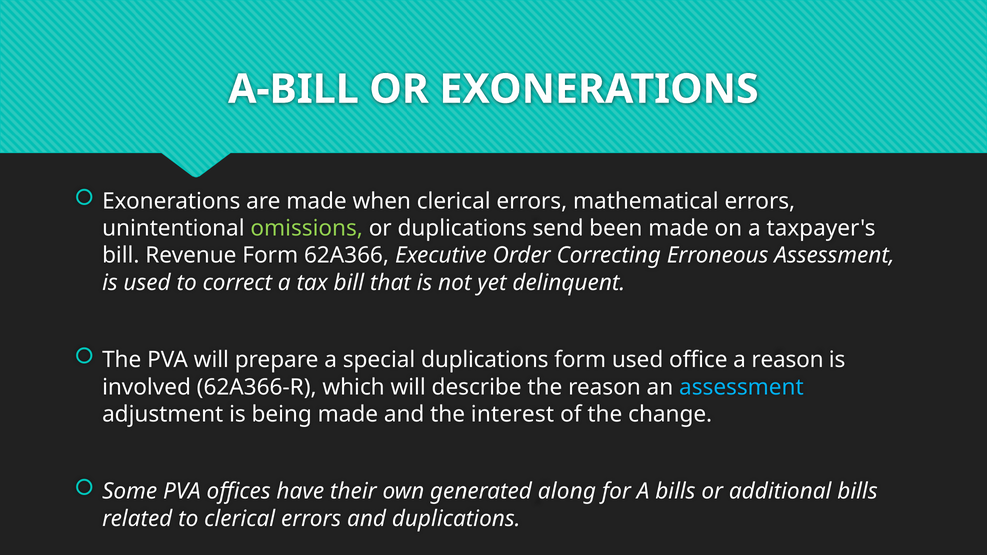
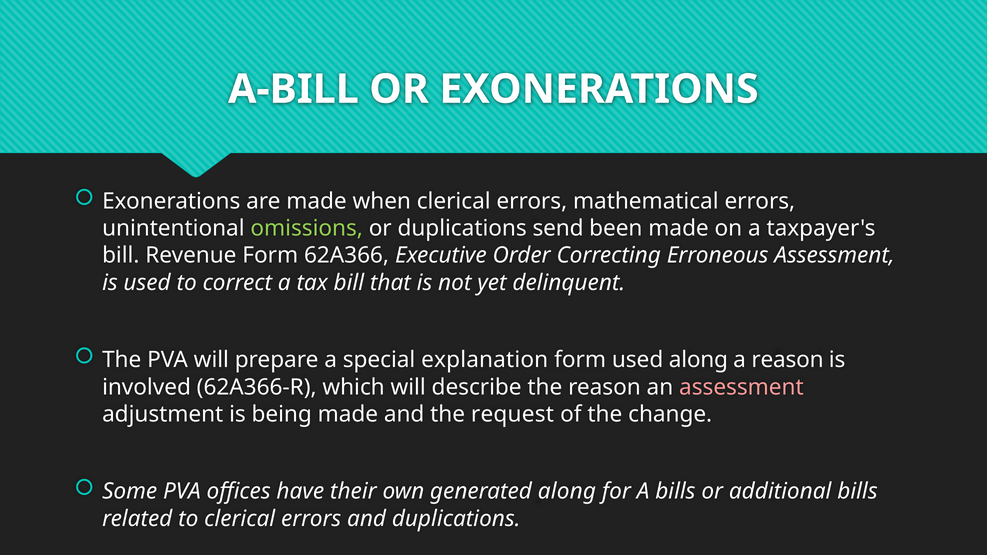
special duplications: duplications -> explanation
used office: office -> along
assessment at (741, 387) colour: light blue -> pink
interest: interest -> request
